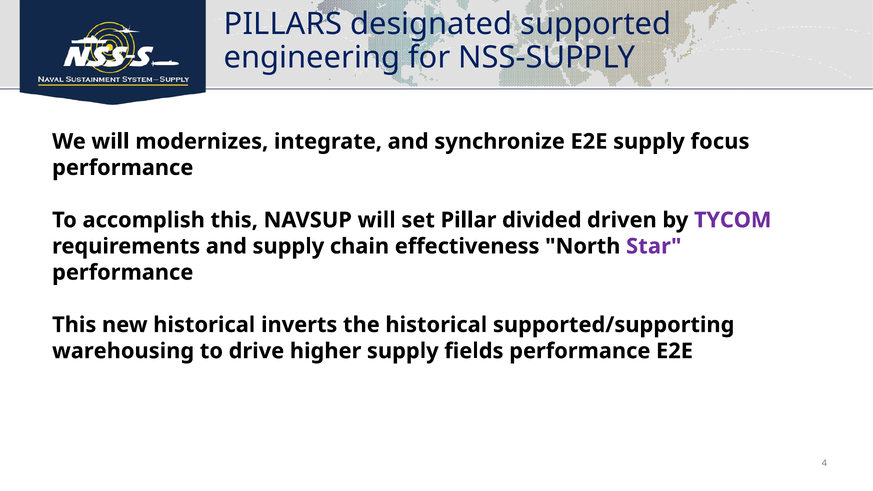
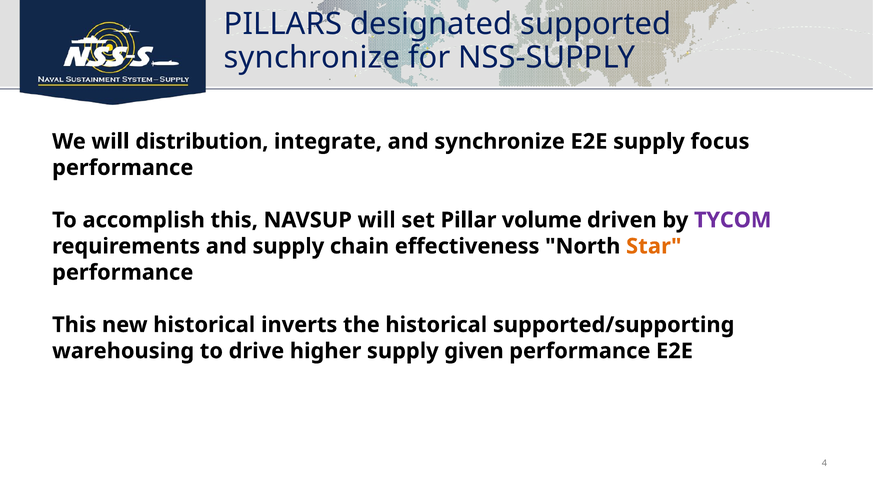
engineering at (312, 57): engineering -> synchronize
modernizes: modernizes -> distribution
divided: divided -> volume
Star colour: purple -> orange
fields: fields -> given
